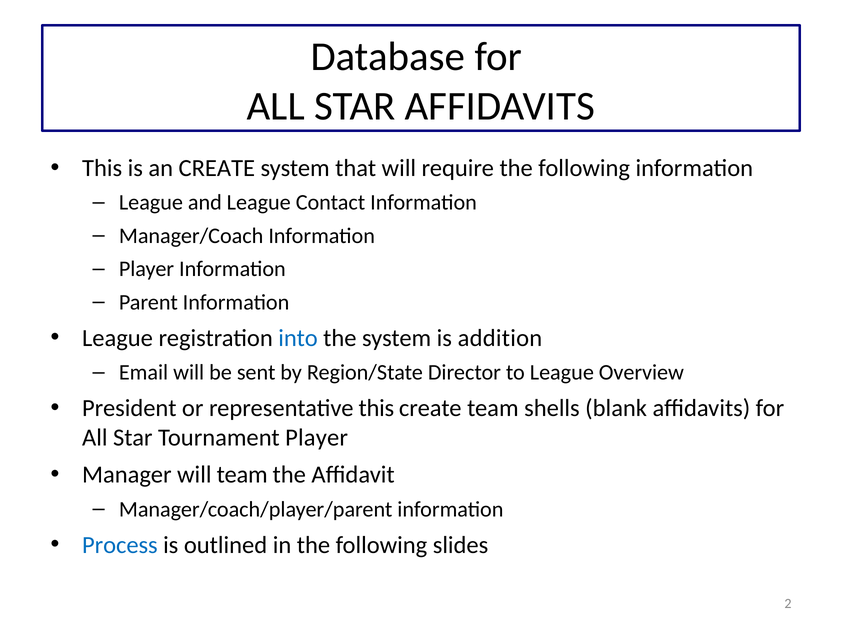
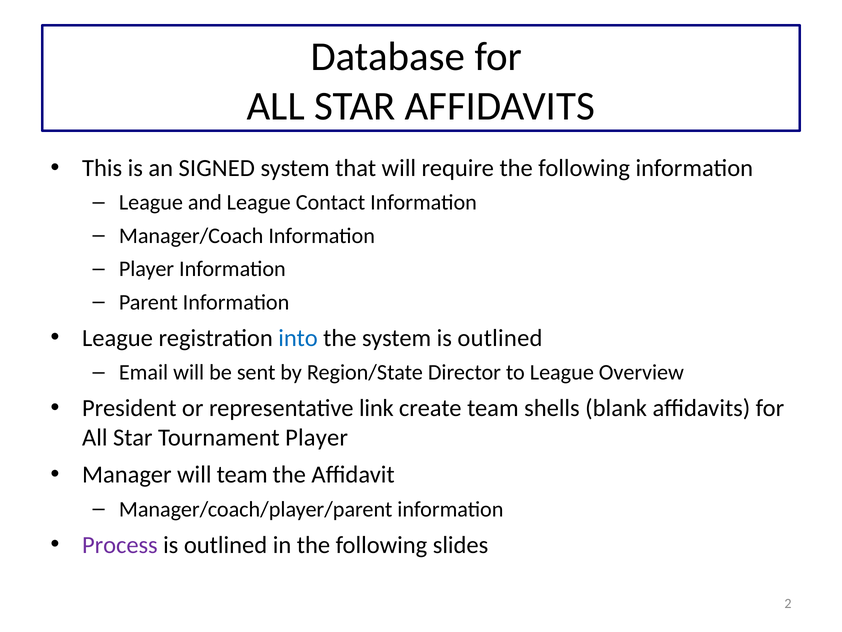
an CREATE: CREATE -> SIGNED
system is addition: addition -> outlined
representative this: this -> link
Process colour: blue -> purple
